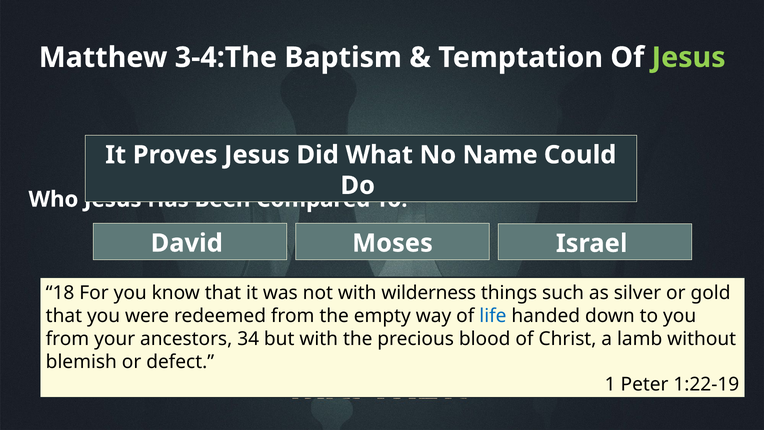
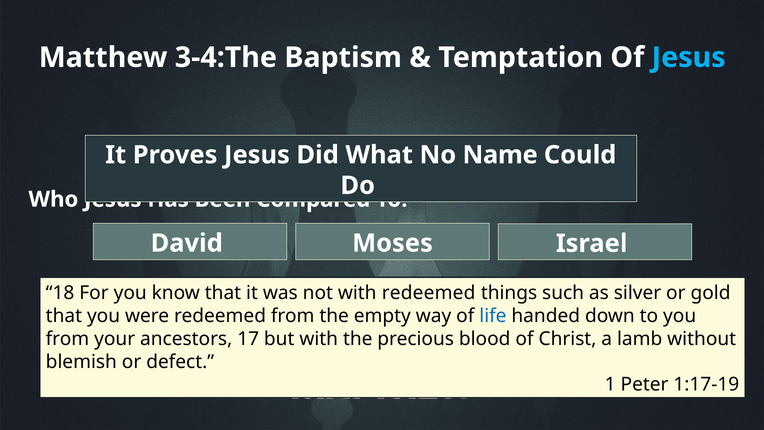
Jesus at (689, 57) colour: light green -> light blue
with wilderness: wilderness -> redeemed
34: 34 -> 17
1:22-19: 1:22-19 -> 1:17-19
